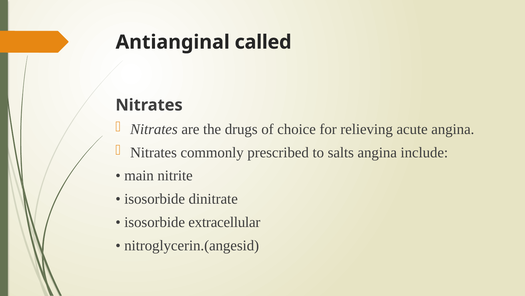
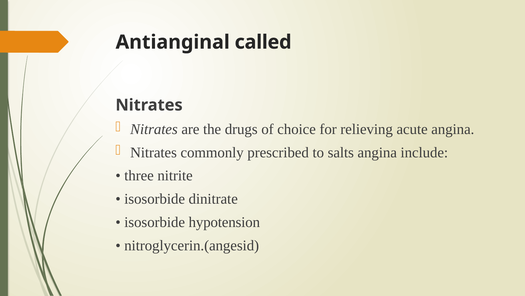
main: main -> three
extracellular: extracellular -> hypotension
